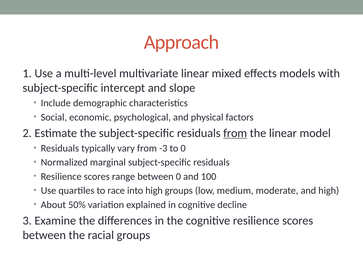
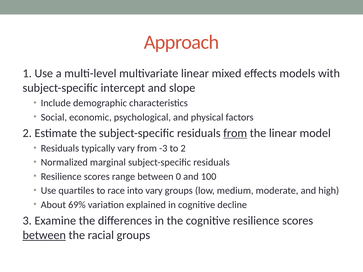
to 0: 0 -> 2
into high: high -> vary
50%: 50% -> 69%
between at (44, 235) underline: none -> present
